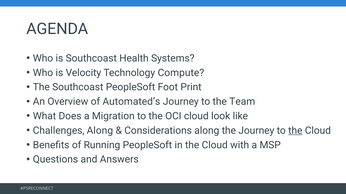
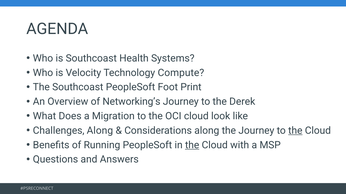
Automated’s: Automated’s -> Networking’s
Team: Team -> Derek
the at (192, 145) underline: none -> present
